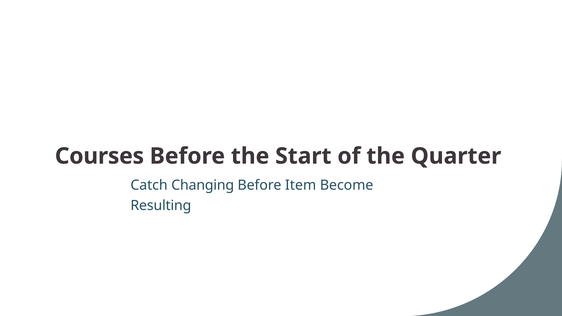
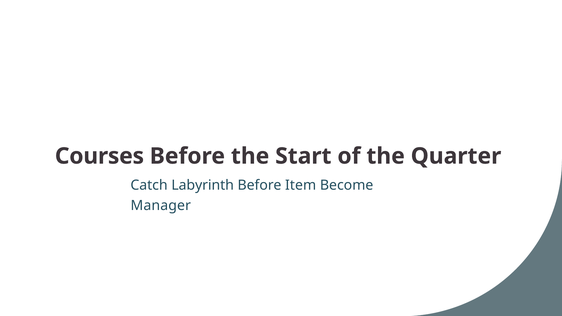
Changing: Changing -> Labyrinth
Resulting: Resulting -> Manager
